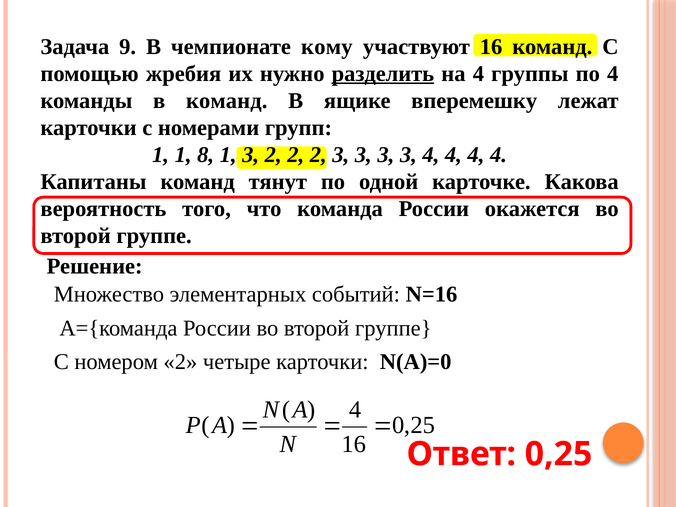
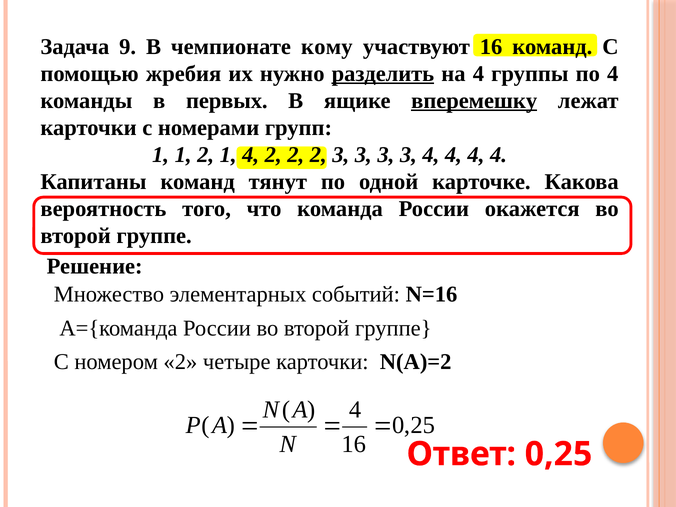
в команд: команд -> первых
вперемешку underline: none -> present
1 8: 8 -> 2
1 3: 3 -> 4
N(A)=0: N(A)=0 -> N(A)=2
